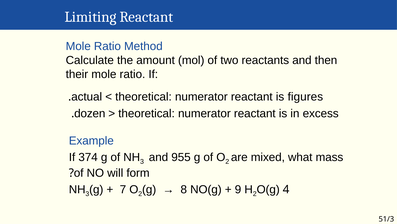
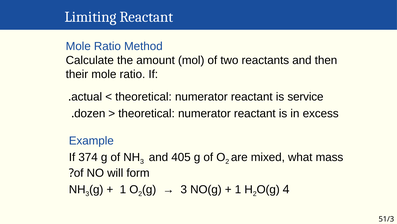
figures: figures -> service
955: 955 -> 405
7 at (123, 189): 7 -> 1
8 at (184, 189): 8 -> 3
9 at (238, 189): 9 -> 1
